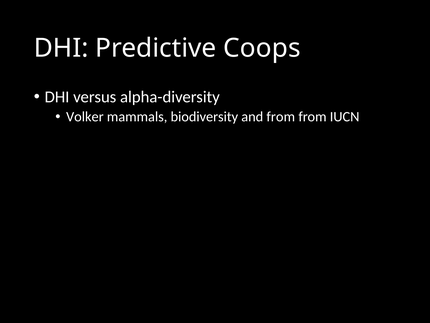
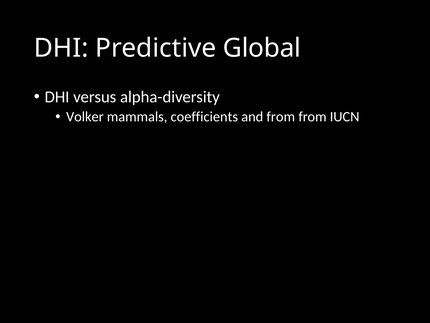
Coops: Coops -> Global
biodiversity: biodiversity -> coefficients
